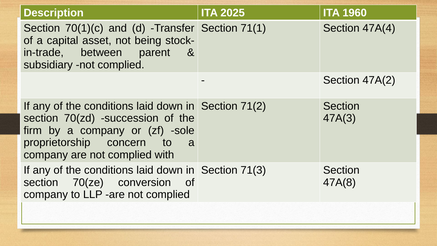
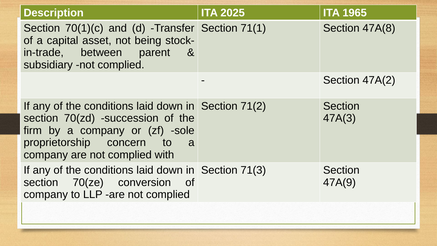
1960: 1960 -> 1965
47A(4: 47A(4 -> 47A(8
47A(8: 47A(8 -> 47A(9
